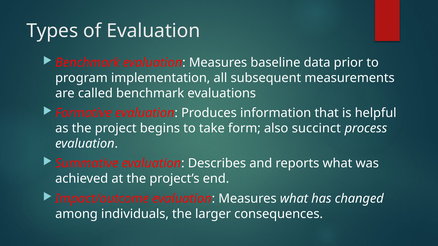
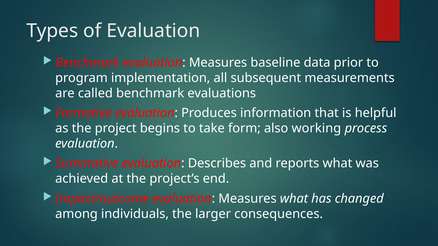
succinct: succinct -> working
